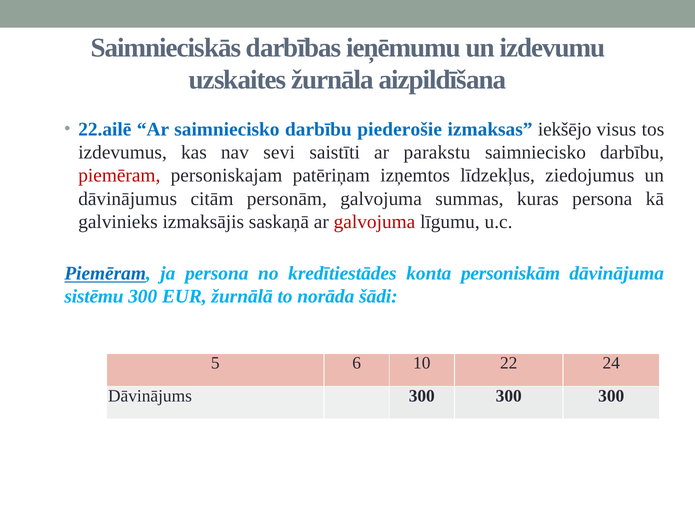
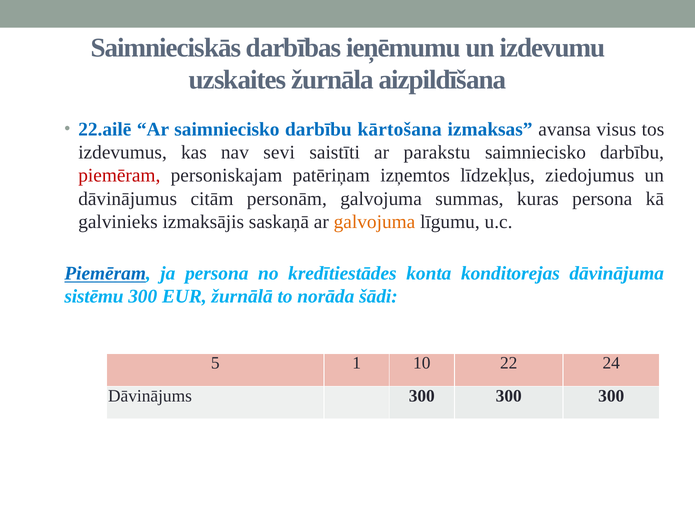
piederošie: piederošie -> kārtošana
iekšējo: iekšējo -> avansa
galvojuma at (374, 222) colour: red -> orange
personiskām: personiskām -> konditorejas
6: 6 -> 1
